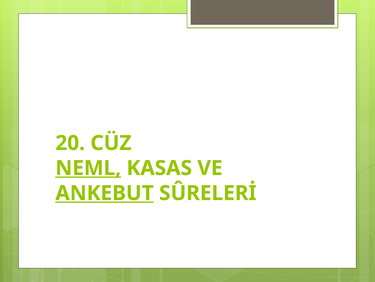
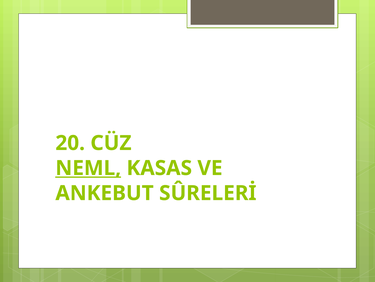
ANKEBUT underline: present -> none
